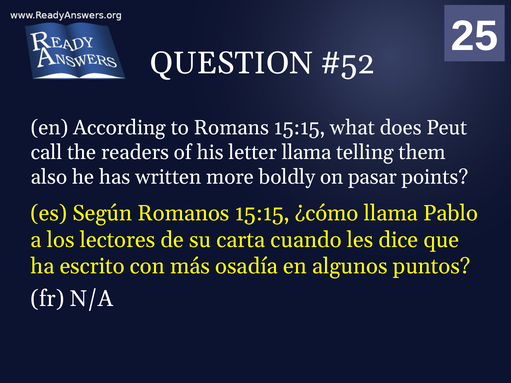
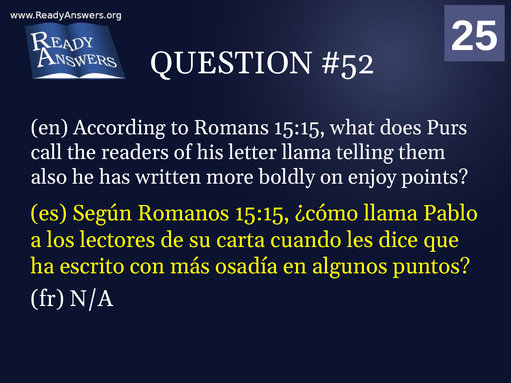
Peut: Peut -> Purs
pasar: pasar -> enjoy
